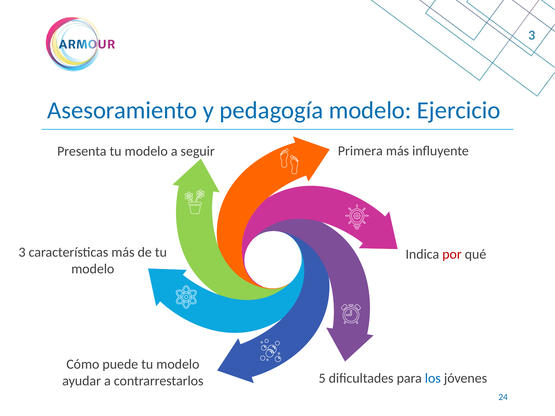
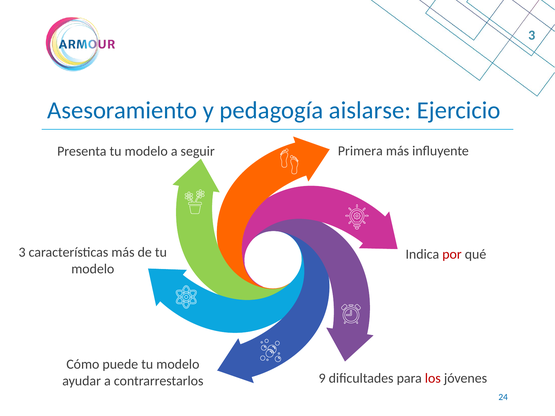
pedagogía modelo: modelo -> aislarse
5: 5 -> 9
los colour: blue -> red
